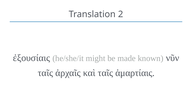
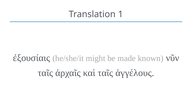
2: 2 -> 1
ἁμαρτίαις: ἁμαρτίαις -> ἀγγέλους
